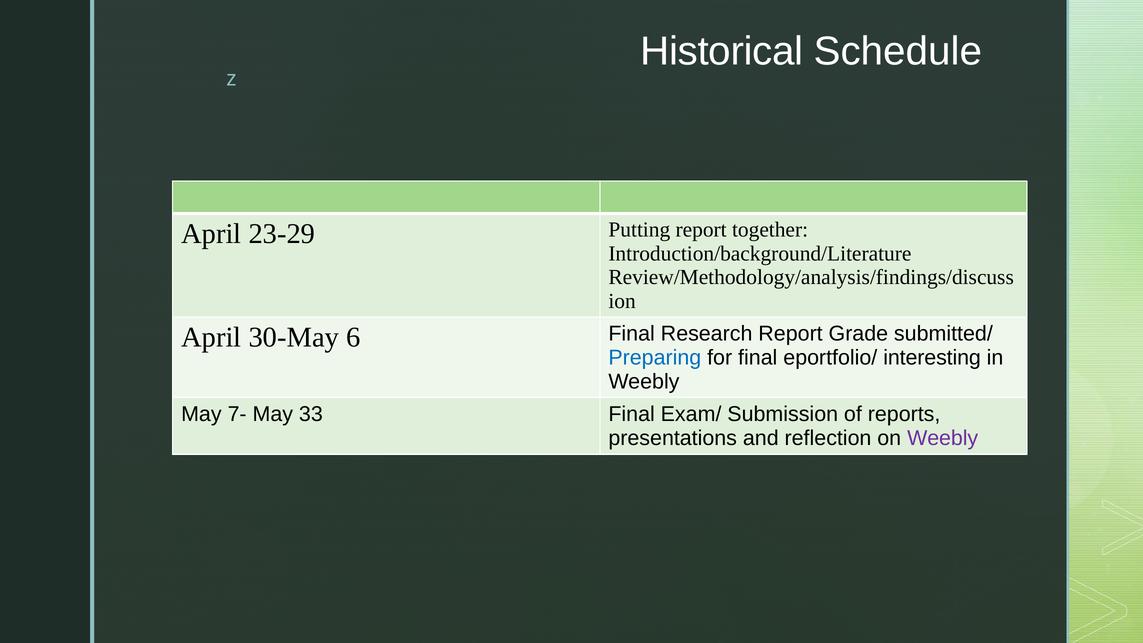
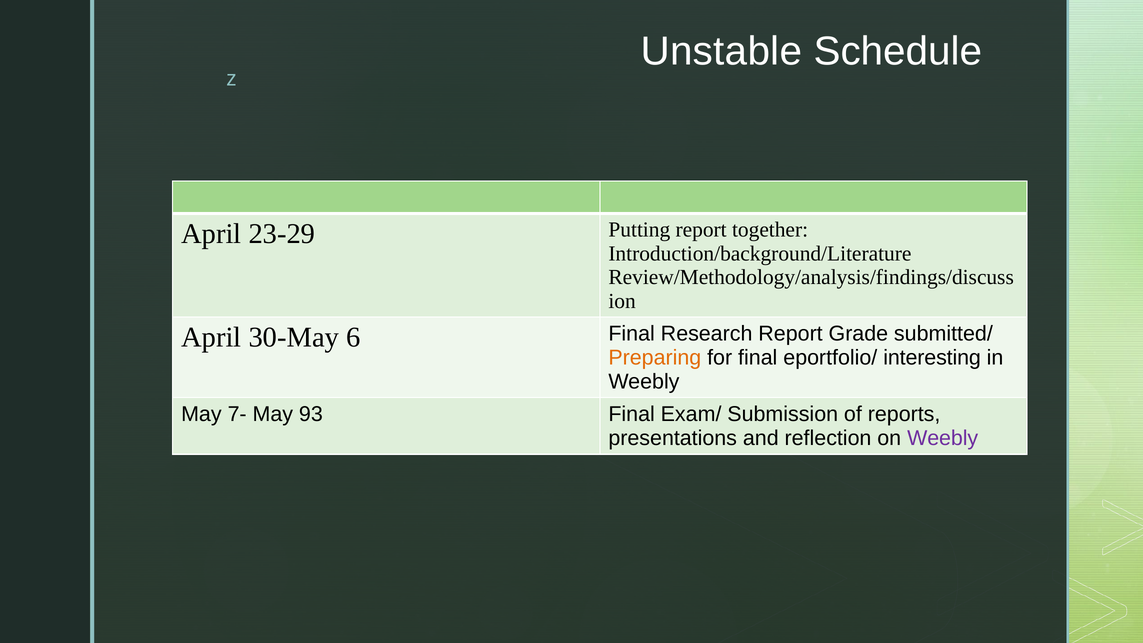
Historical: Historical -> Unstable
Preparing colour: blue -> orange
33: 33 -> 93
